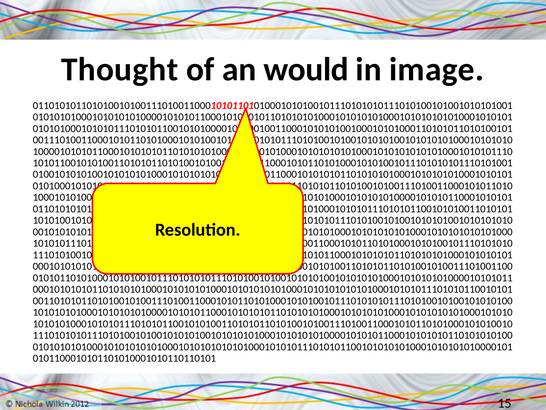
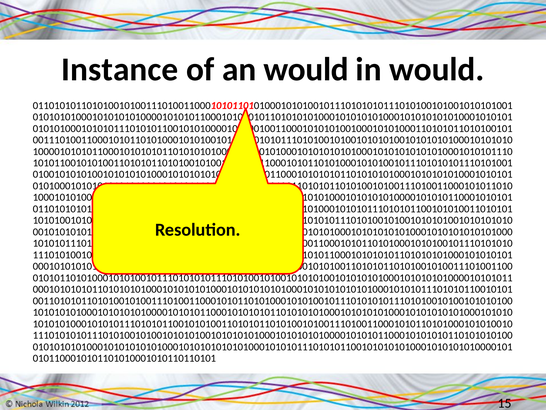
Thought: Thought -> Instance
in image: image -> would
